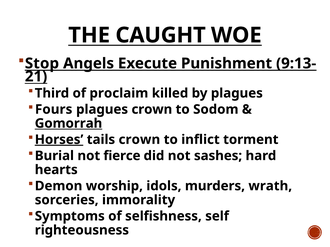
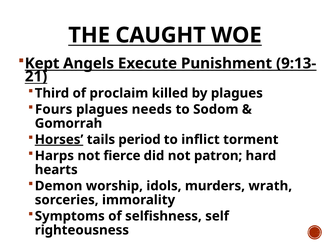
Stop: Stop -> Kept
plagues crown: crown -> needs
Gomorrah underline: present -> none
tails crown: crown -> period
Burial: Burial -> Harps
sashes: sashes -> patron
